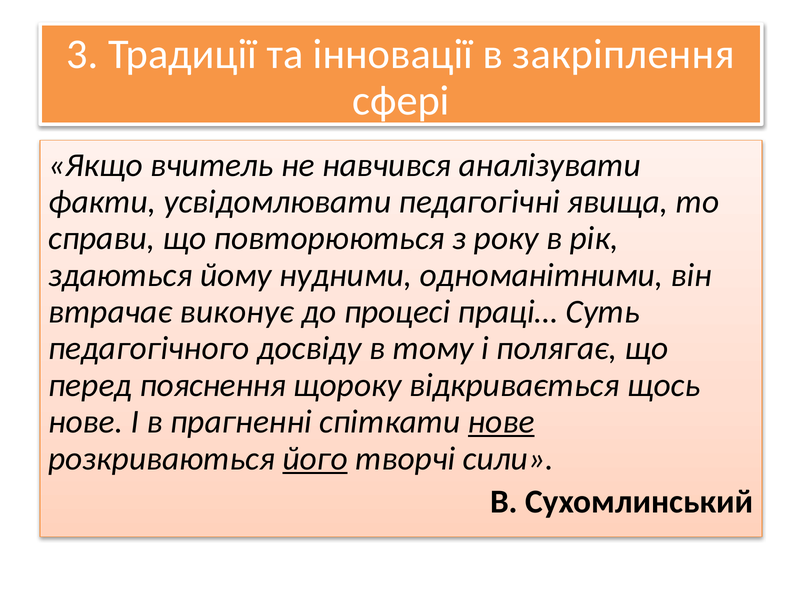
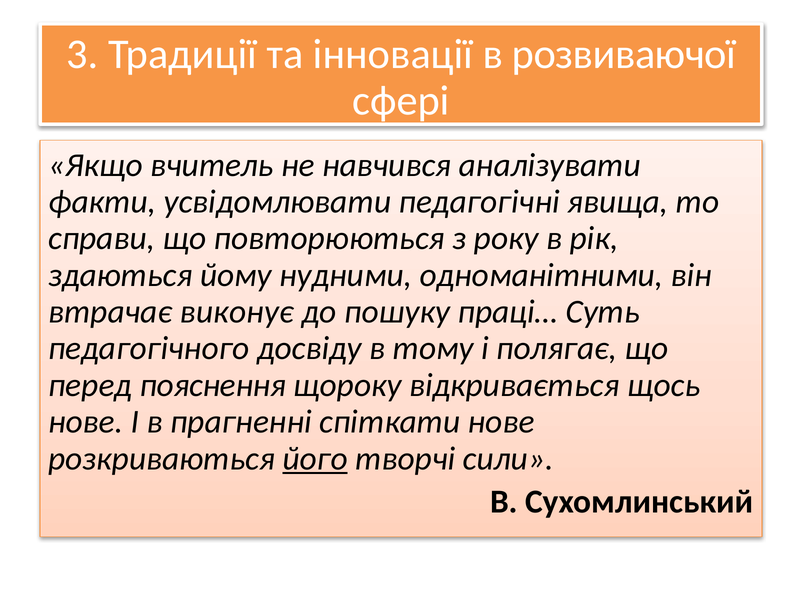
закріплення: закріплення -> розвиваючої
процесі: процесі -> пошуку
нове at (501, 422) underline: present -> none
